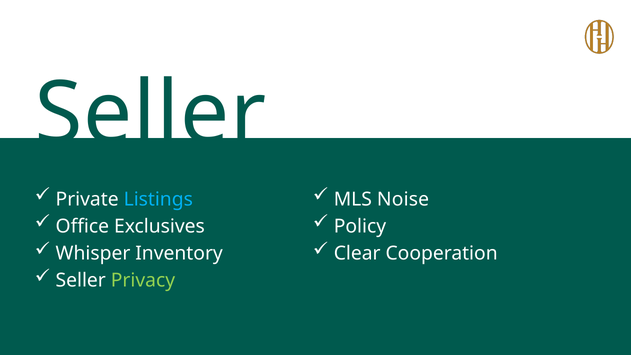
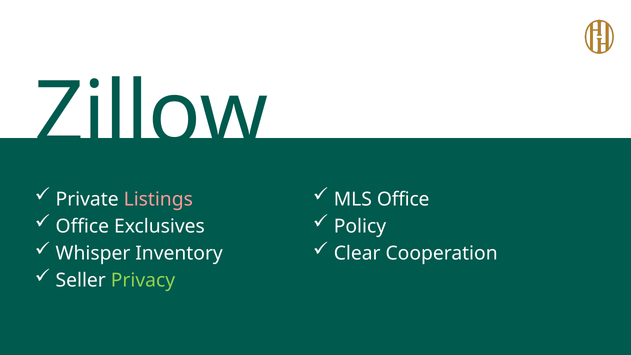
Seller at (151, 114): Seller -> Zillow
Listings colour: light blue -> pink
MLS Noise: Noise -> Office
